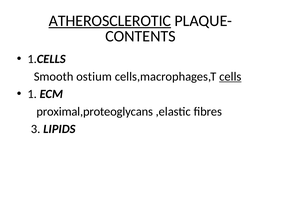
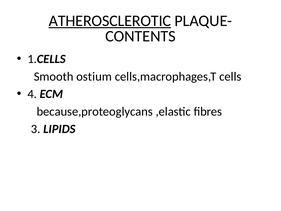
cells underline: present -> none
1: 1 -> 4
proximal,proteoglycans: proximal,proteoglycans -> because,proteoglycans
